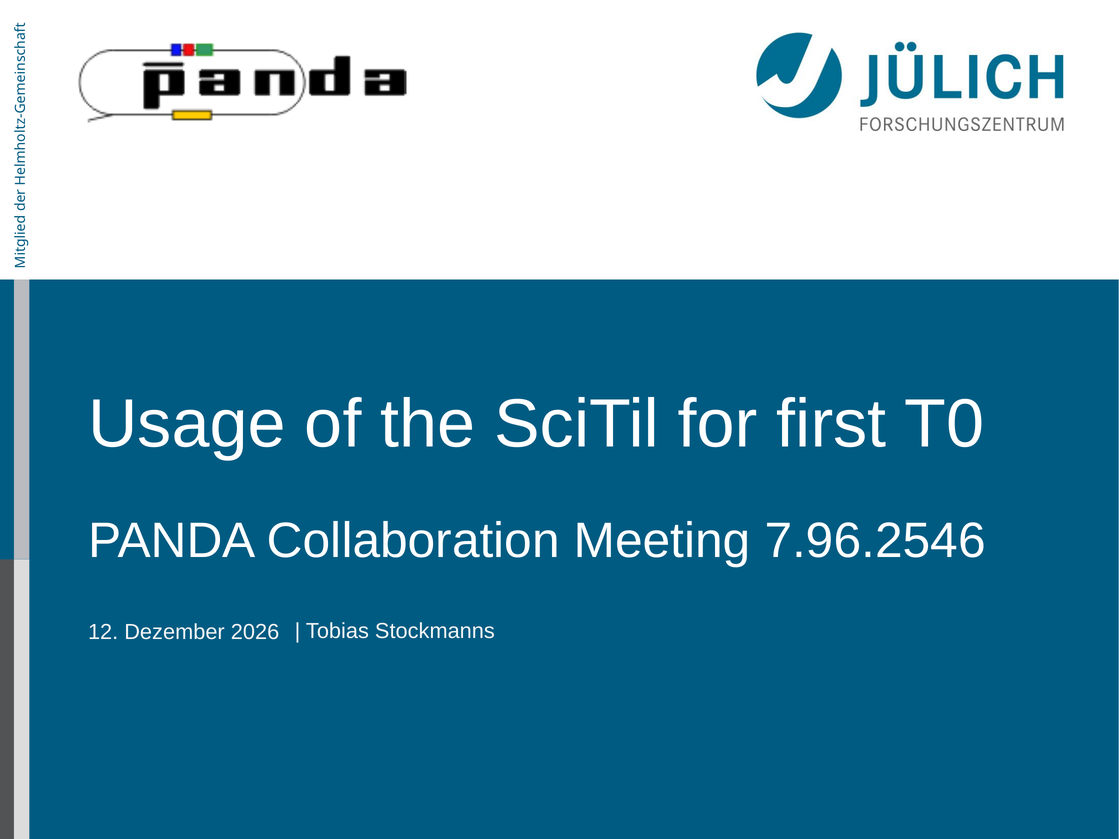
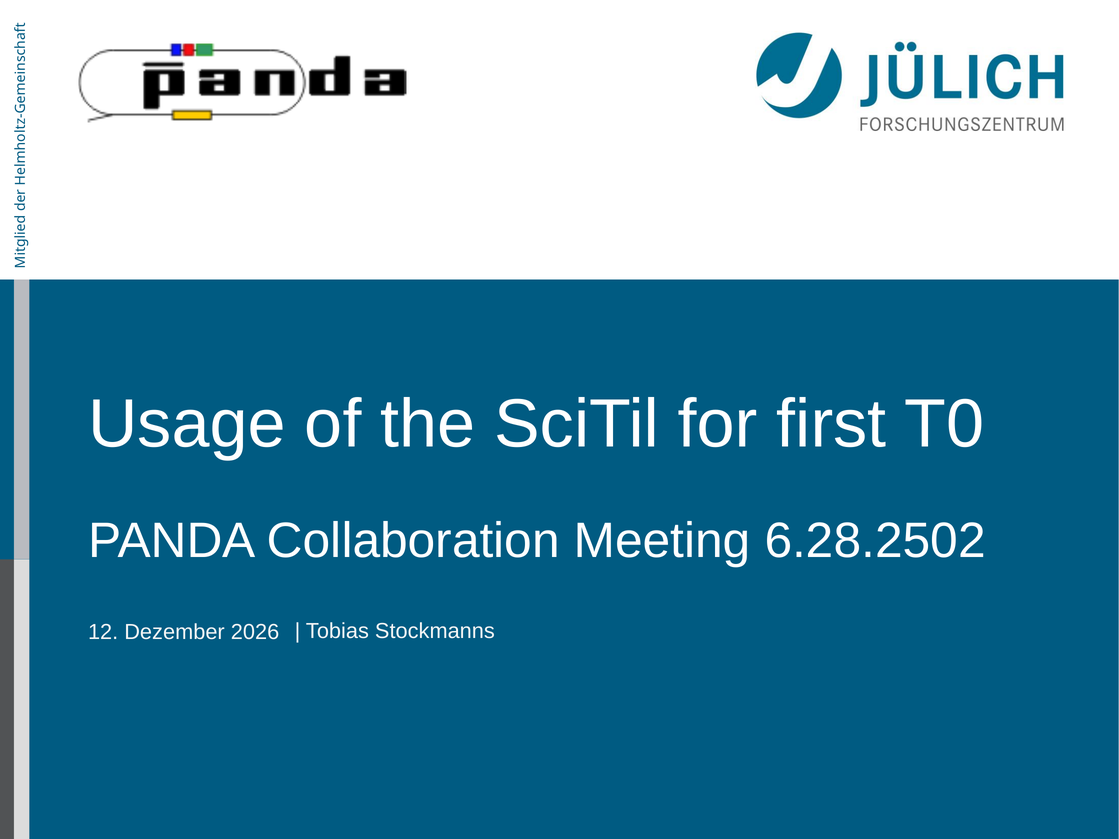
7.96.2546: 7.96.2546 -> 6.28.2502
